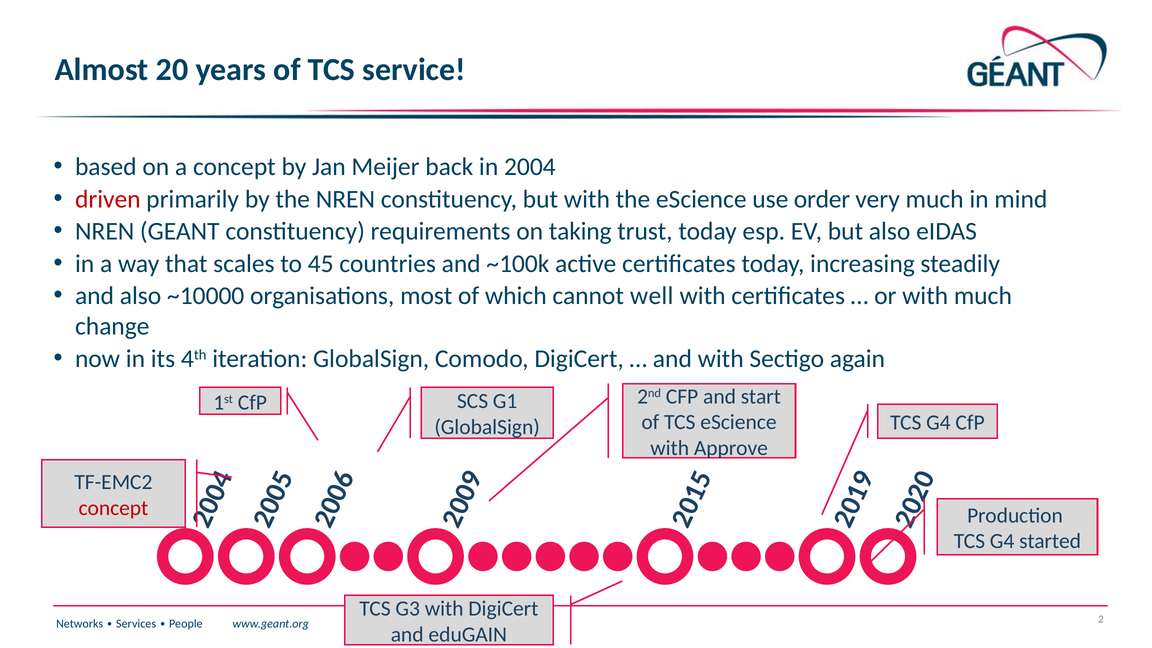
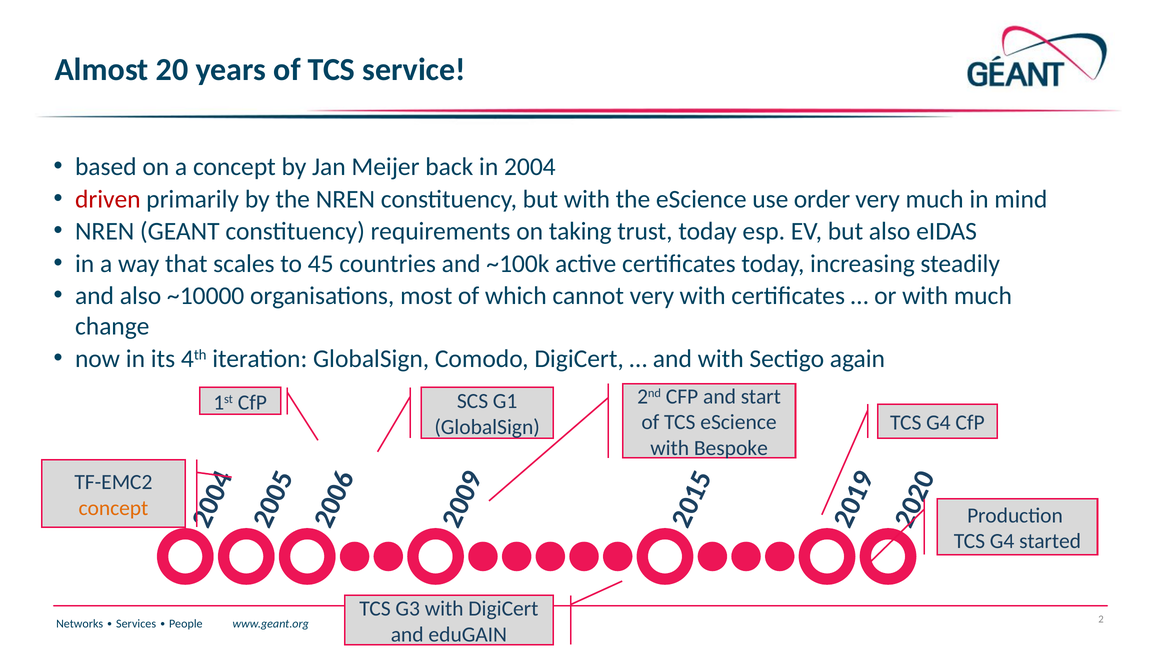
cannot well: well -> very
Approve: Approve -> Bespoke
concept at (113, 508) colour: red -> orange
